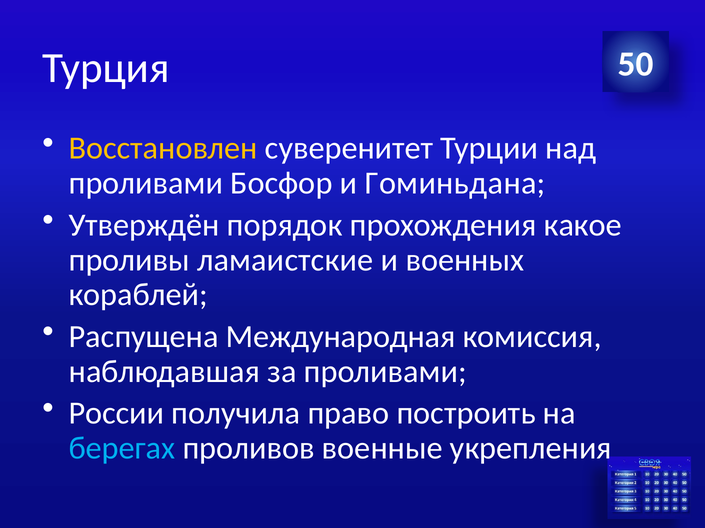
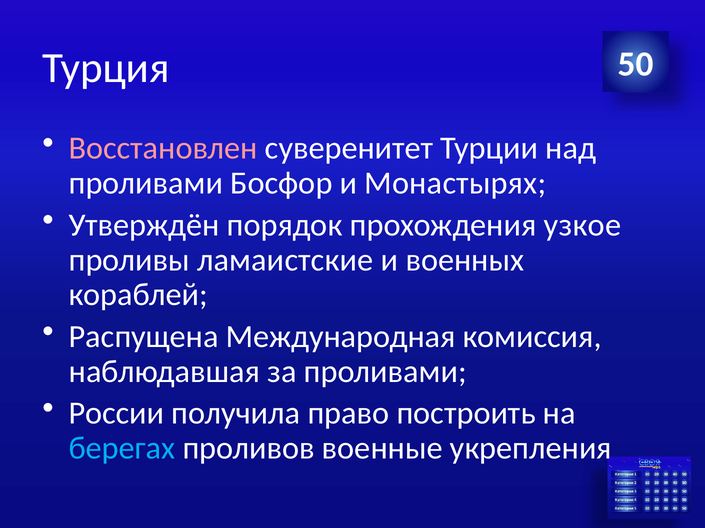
Восстановлен colour: yellow -> pink
Гоминьдана: Гоминьдана -> Монастырях
какое: какое -> узкое
